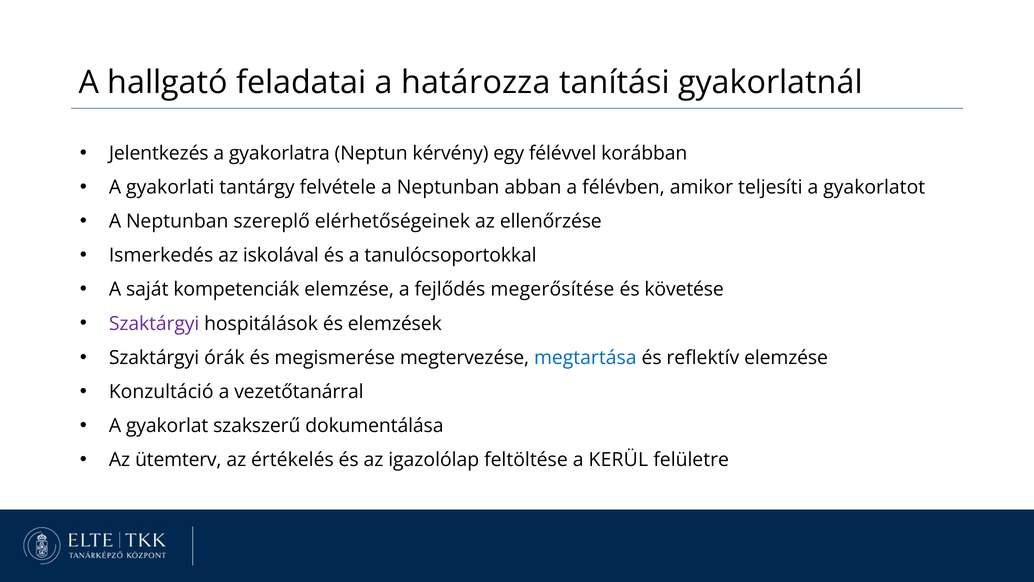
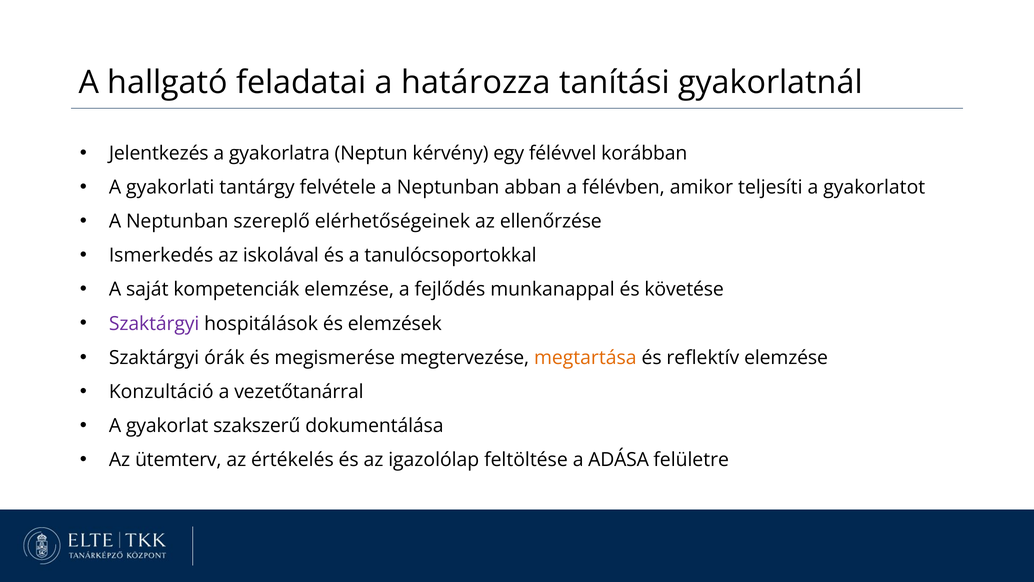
megerősítése: megerősítése -> munkanappal
megtartása colour: blue -> orange
KERÜL: KERÜL -> ADÁSA
